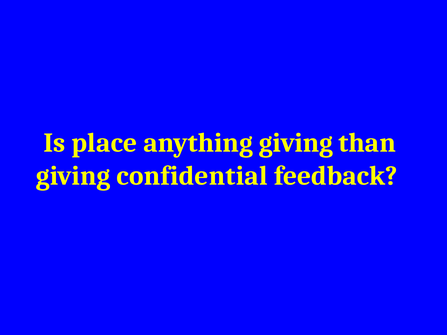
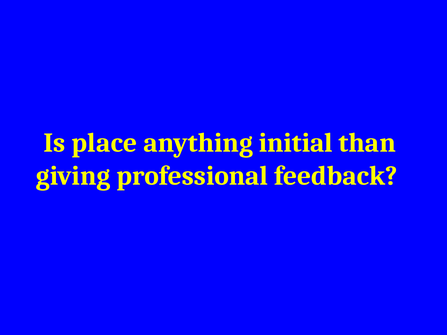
anything giving: giving -> initial
confidential: confidential -> professional
